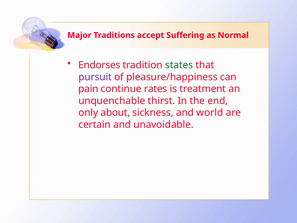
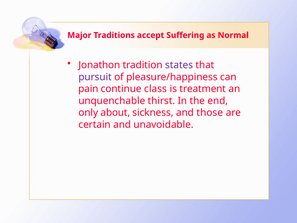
Endorses: Endorses -> Jonathon
states colour: green -> purple
rates: rates -> class
world: world -> those
